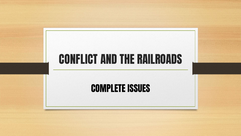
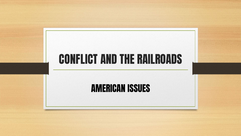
COMPLETE: COMPLETE -> AMERICAN
